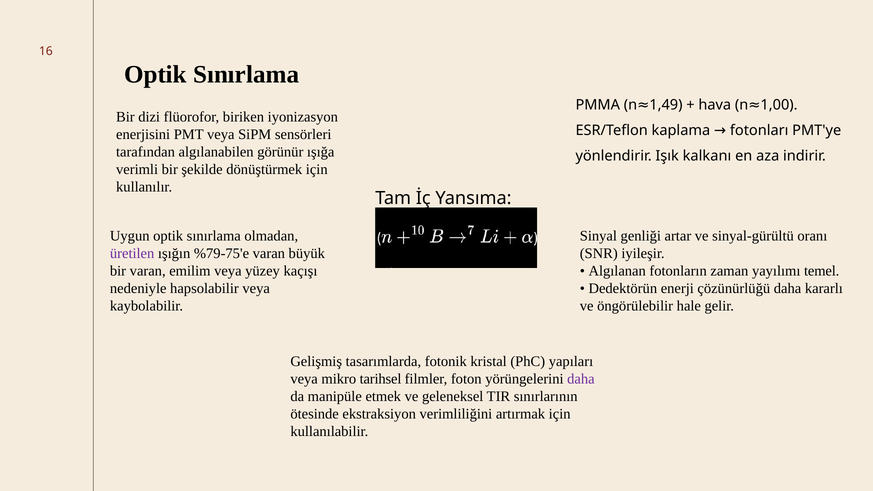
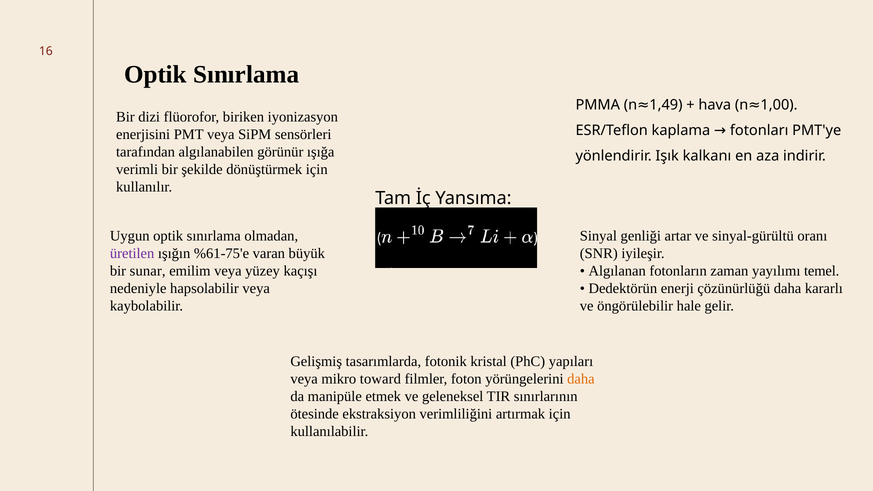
%79-75'e: %79-75'e -> %61-75'e
bir varan: varan -> sunar
tarihsel: tarihsel -> toward
daha at (581, 379) colour: purple -> orange
